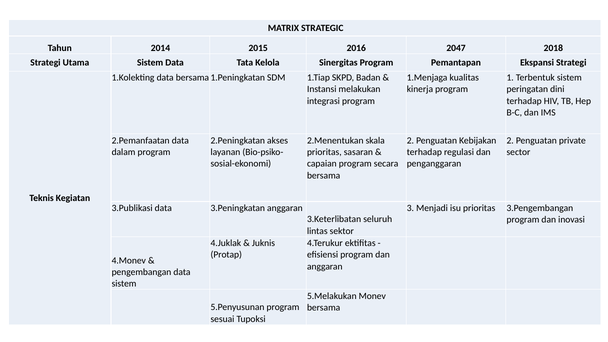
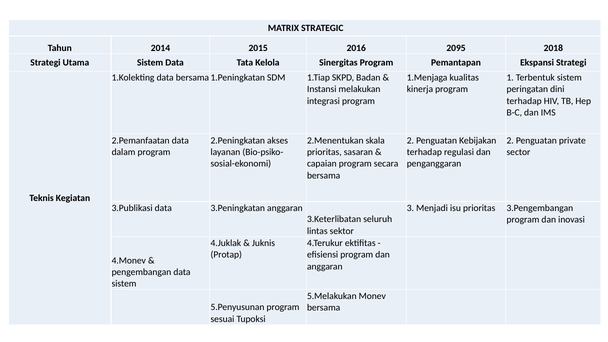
2047: 2047 -> 2095
